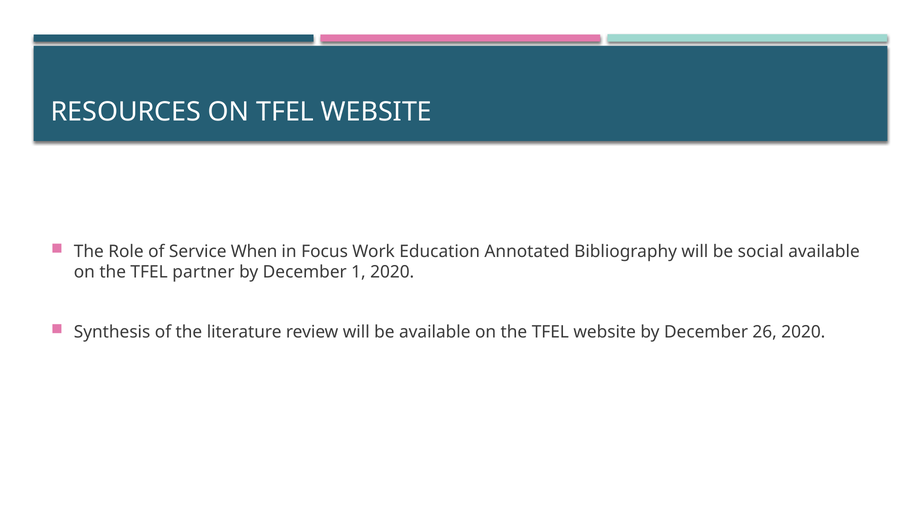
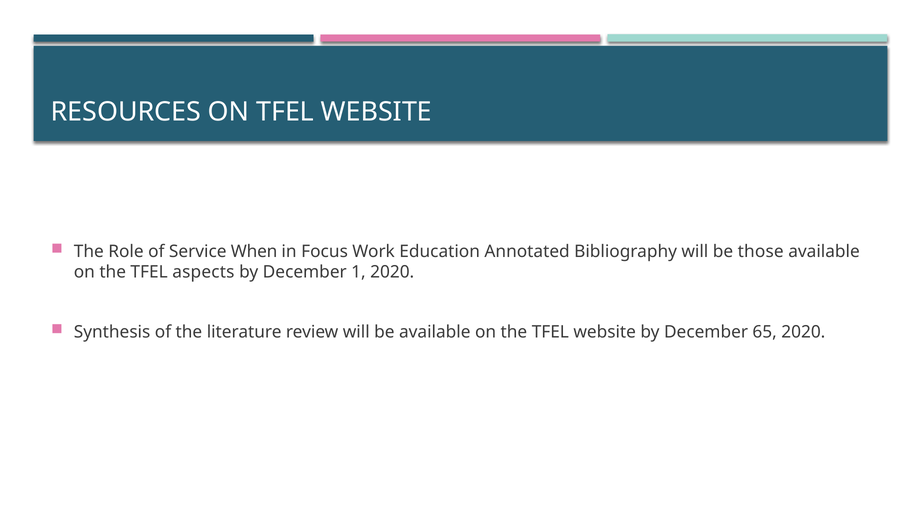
social: social -> those
partner: partner -> aspects
26: 26 -> 65
